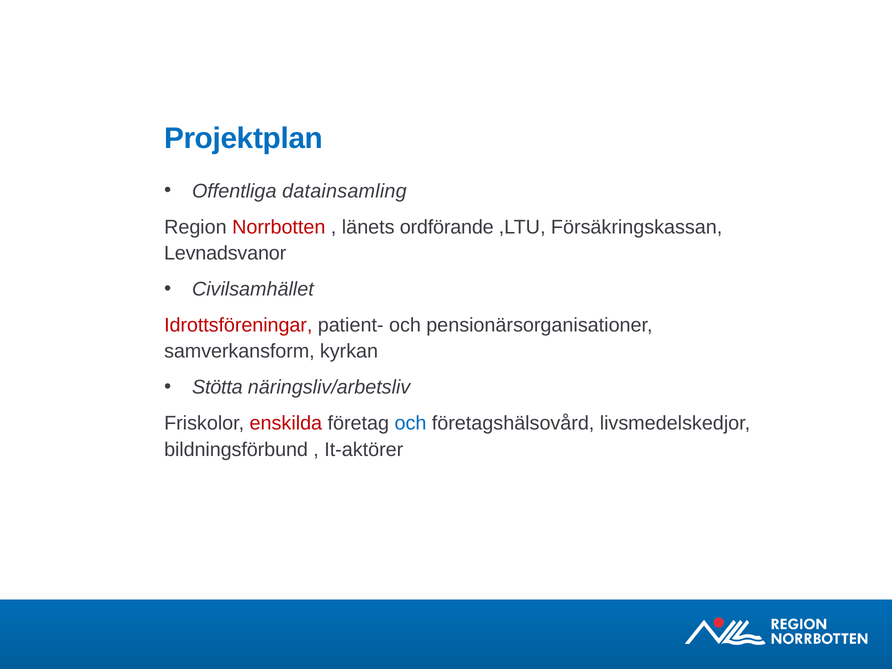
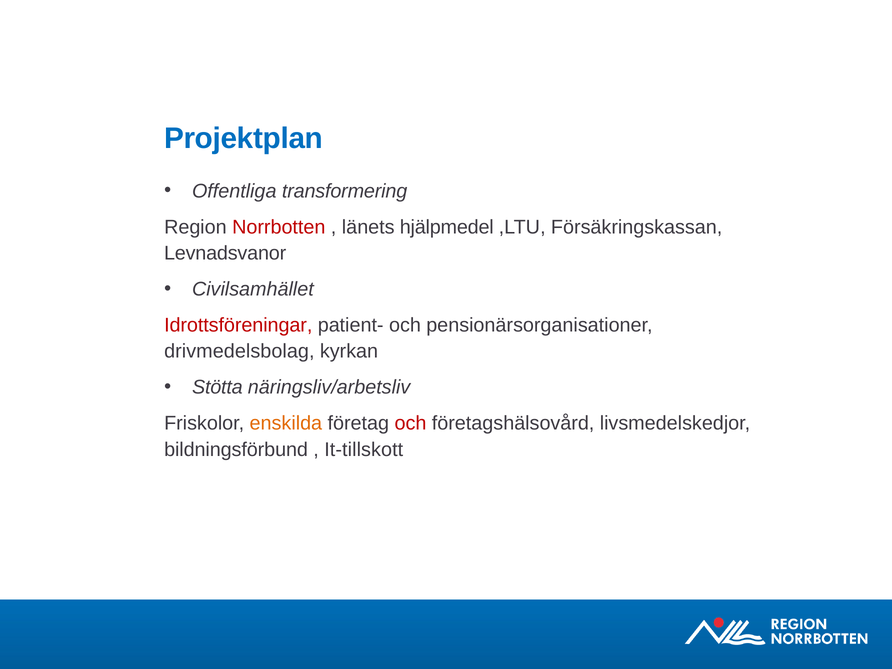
datainsamling: datainsamling -> transformering
ordförande: ordförande -> hjälpmedel
samverkansform: samverkansform -> drivmedelsbolag
enskilda colour: red -> orange
och at (410, 423) colour: blue -> red
It-aktörer: It-aktörer -> It-tillskott
